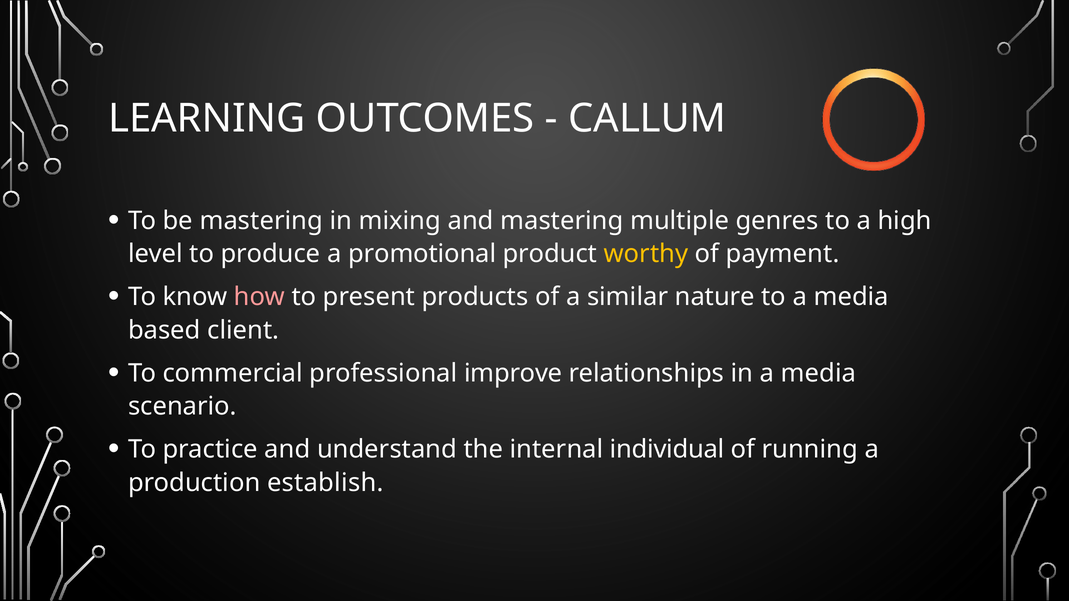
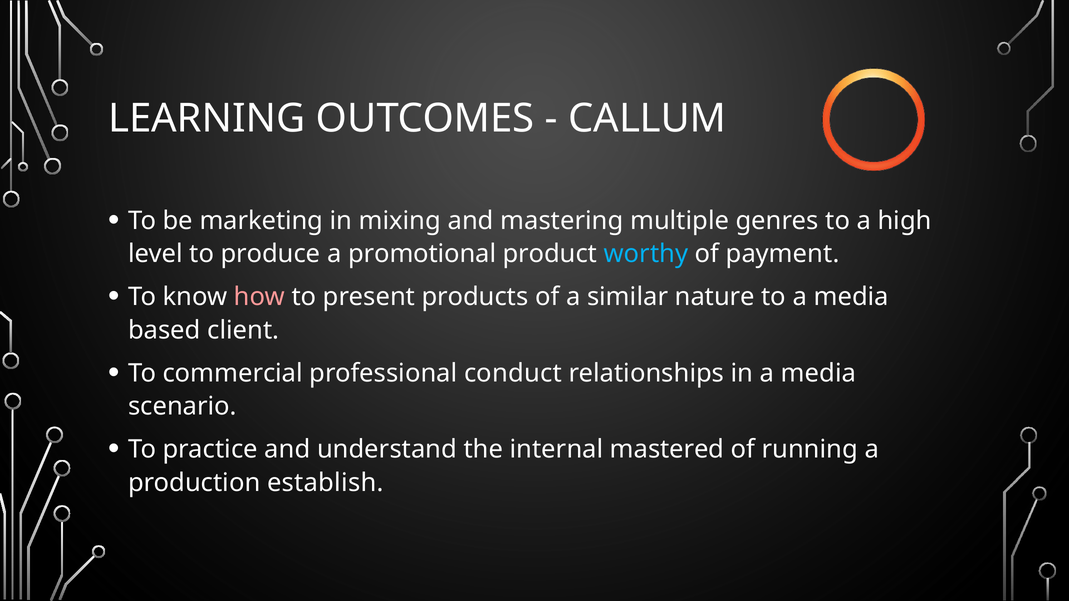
be mastering: mastering -> marketing
worthy colour: yellow -> light blue
improve: improve -> conduct
individual: individual -> mastered
